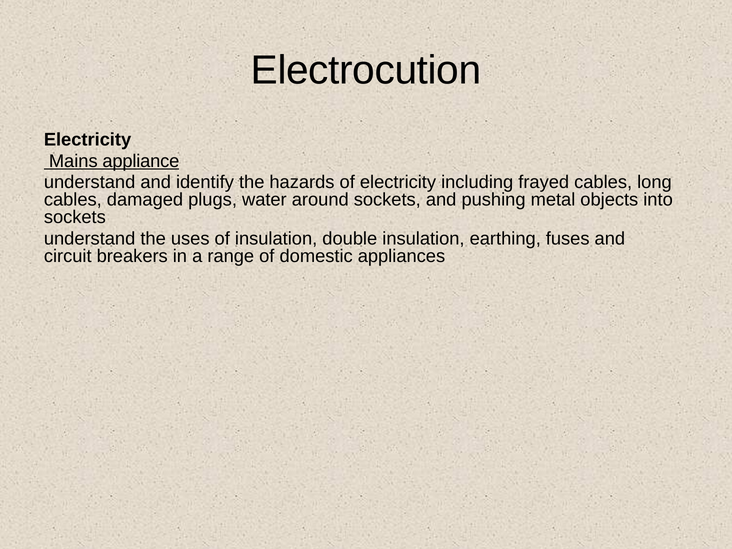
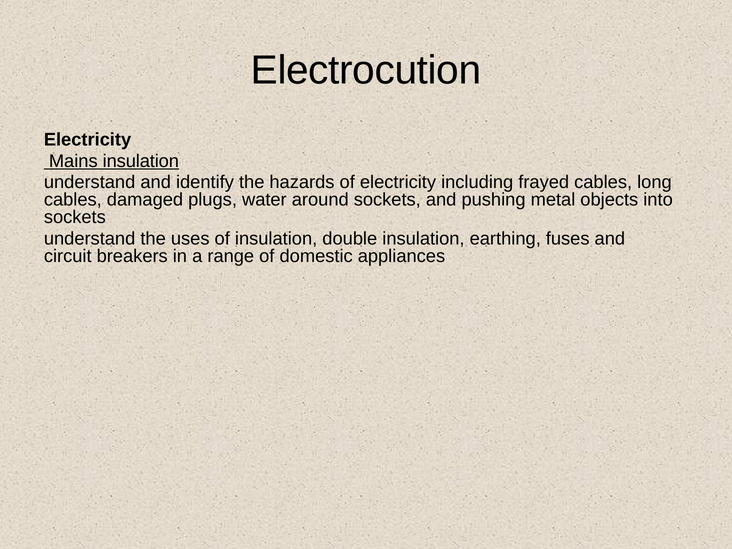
Mains appliance: appliance -> insulation
